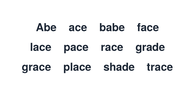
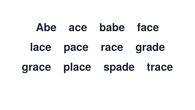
shade: shade -> spade
